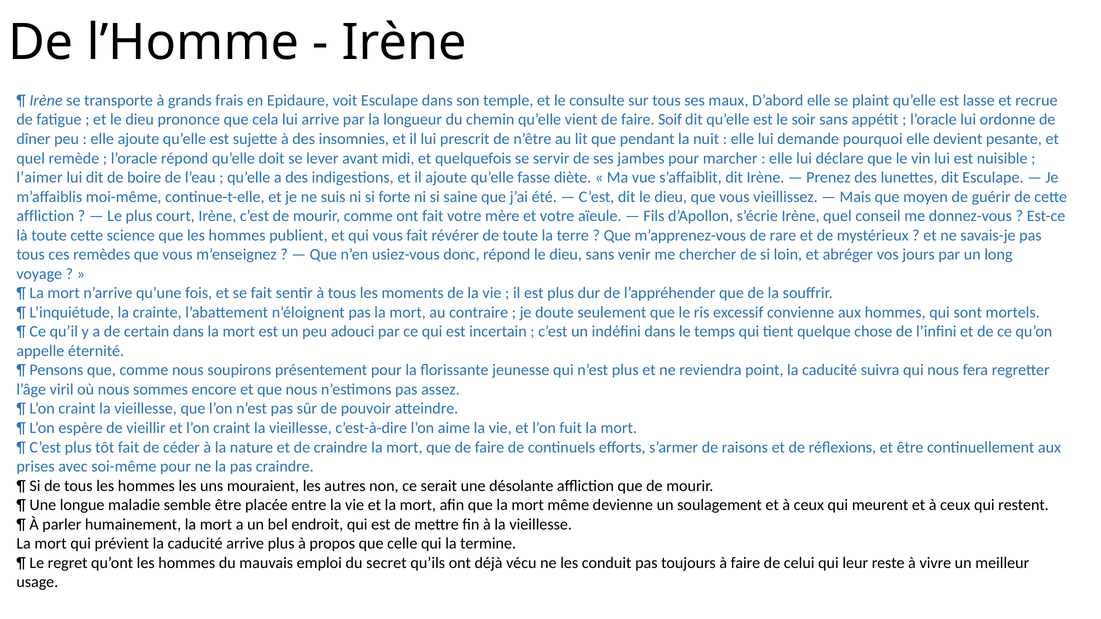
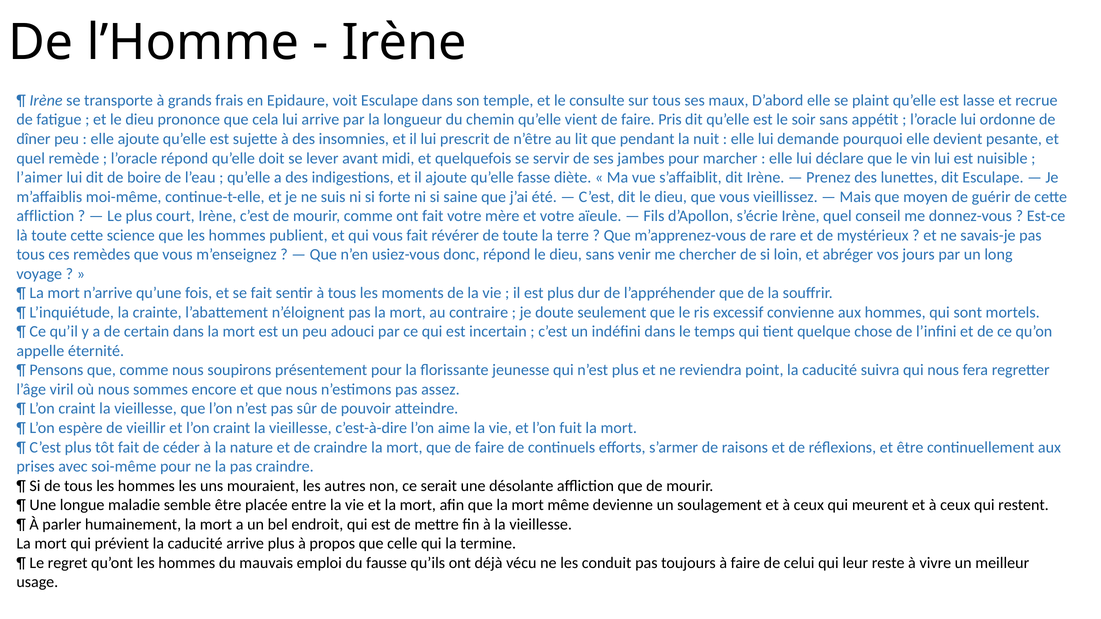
Soif: Soif -> Pris
secret: secret -> fausse
